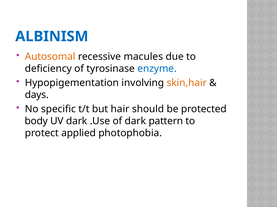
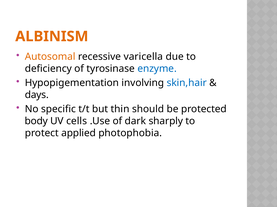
ALBINISM colour: blue -> orange
macules: macules -> varicella
skin,hair colour: orange -> blue
hair: hair -> thin
UV dark: dark -> cells
pattern: pattern -> sharply
